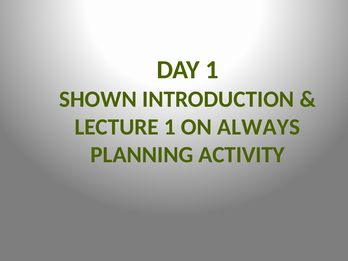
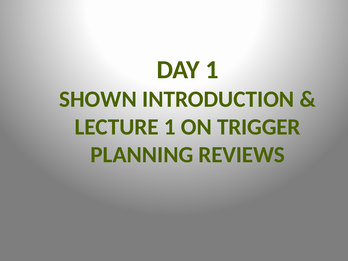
ALWAYS: ALWAYS -> TRIGGER
ACTIVITY: ACTIVITY -> REVIEWS
